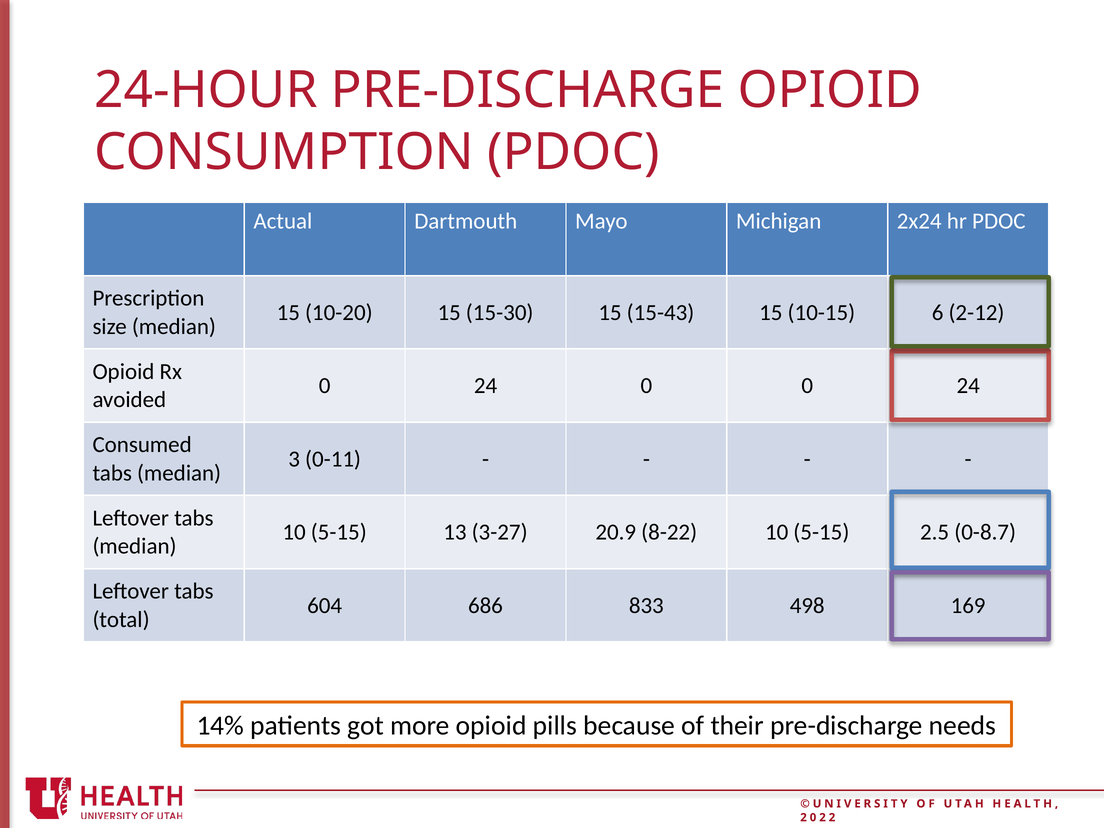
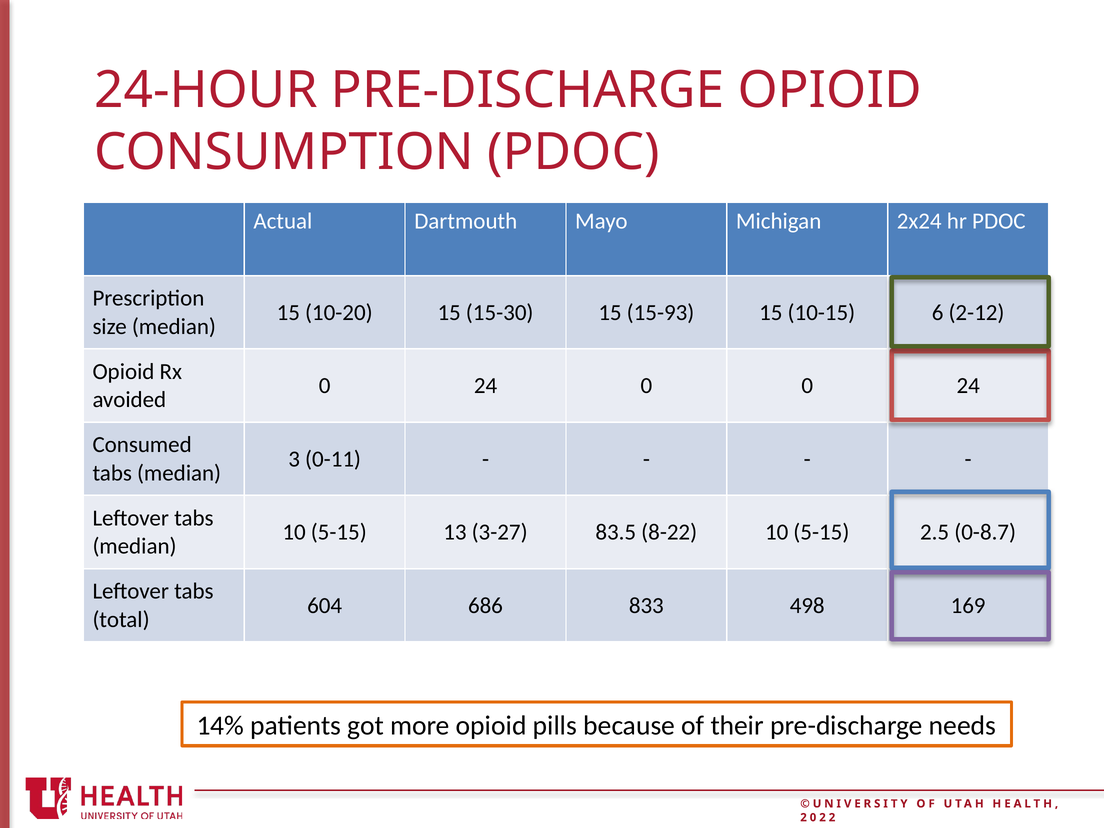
15-43: 15-43 -> 15-93
20.9: 20.9 -> 83.5
